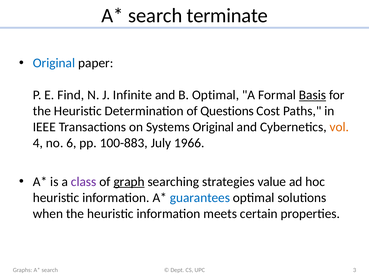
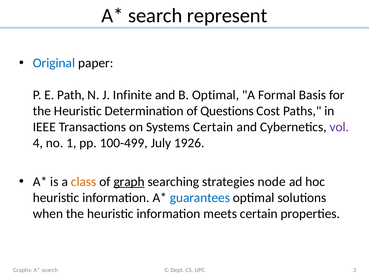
terminate: terminate -> represent
Find: Find -> Path
Basis underline: present -> none
Systems Original: Original -> Certain
vol colour: orange -> purple
6: 6 -> 1
100-883: 100-883 -> 100-499
1966: 1966 -> 1926
class colour: purple -> orange
value: value -> node
